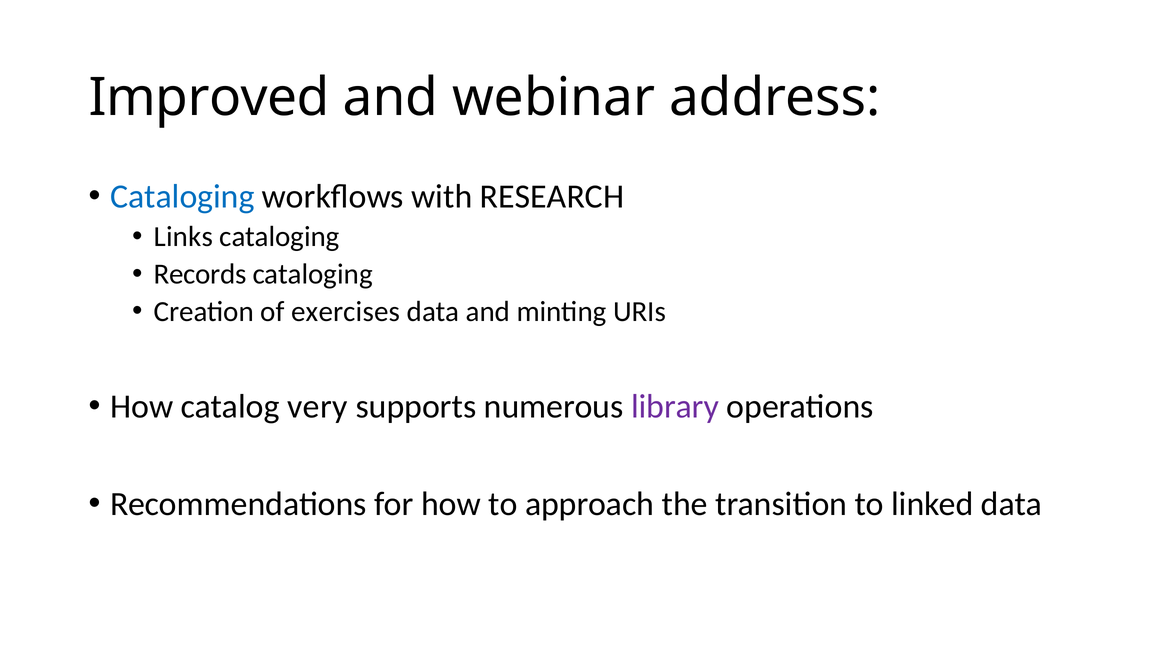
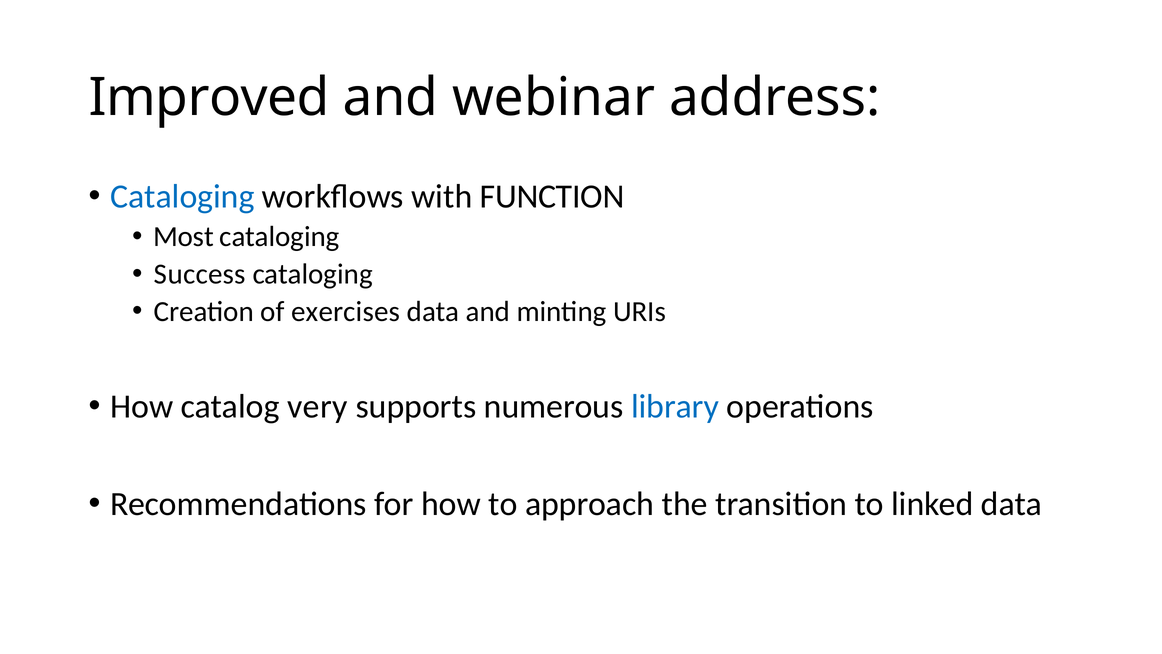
RESEARCH: RESEARCH -> FUNCTION
Links: Links -> Most
Records: Records -> Success
library colour: purple -> blue
